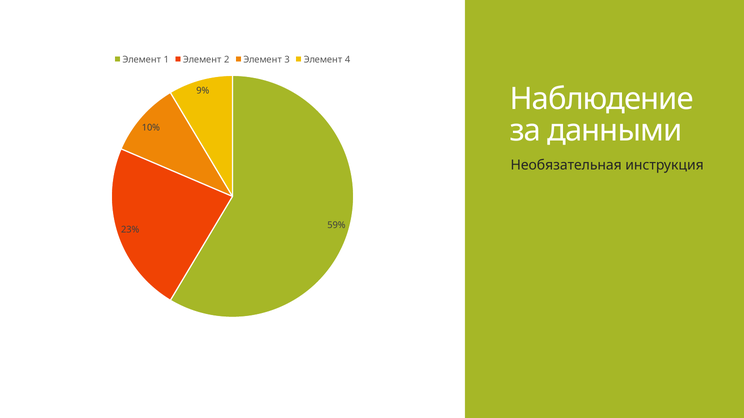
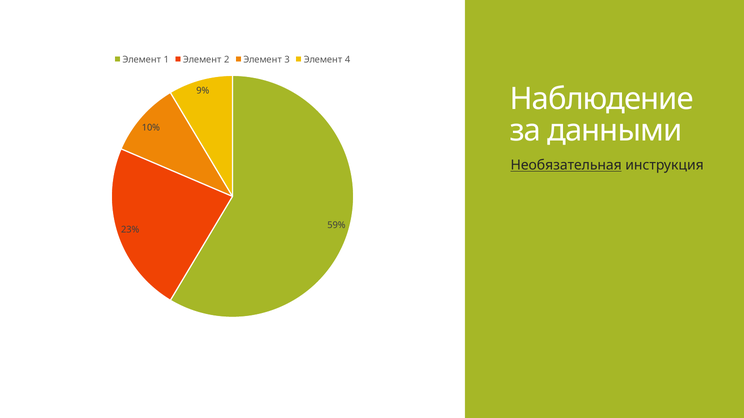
Необязательная underline: none -> present
